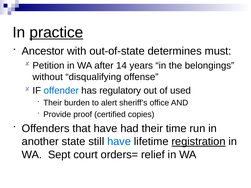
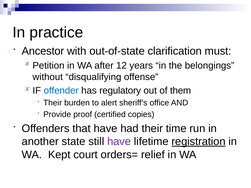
practice underline: present -> none
determines: determines -> clarification
14: 14 -> 12
used: used -> them
have at (119, 142) colour: blue -> purple
Sept: Sept -> Kept
